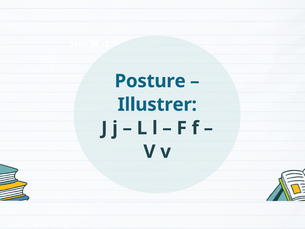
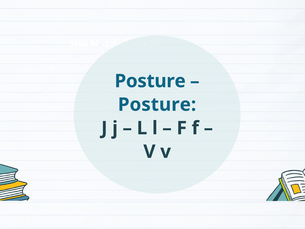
Illustrer at (157, 104): Illustrer -> Posture
